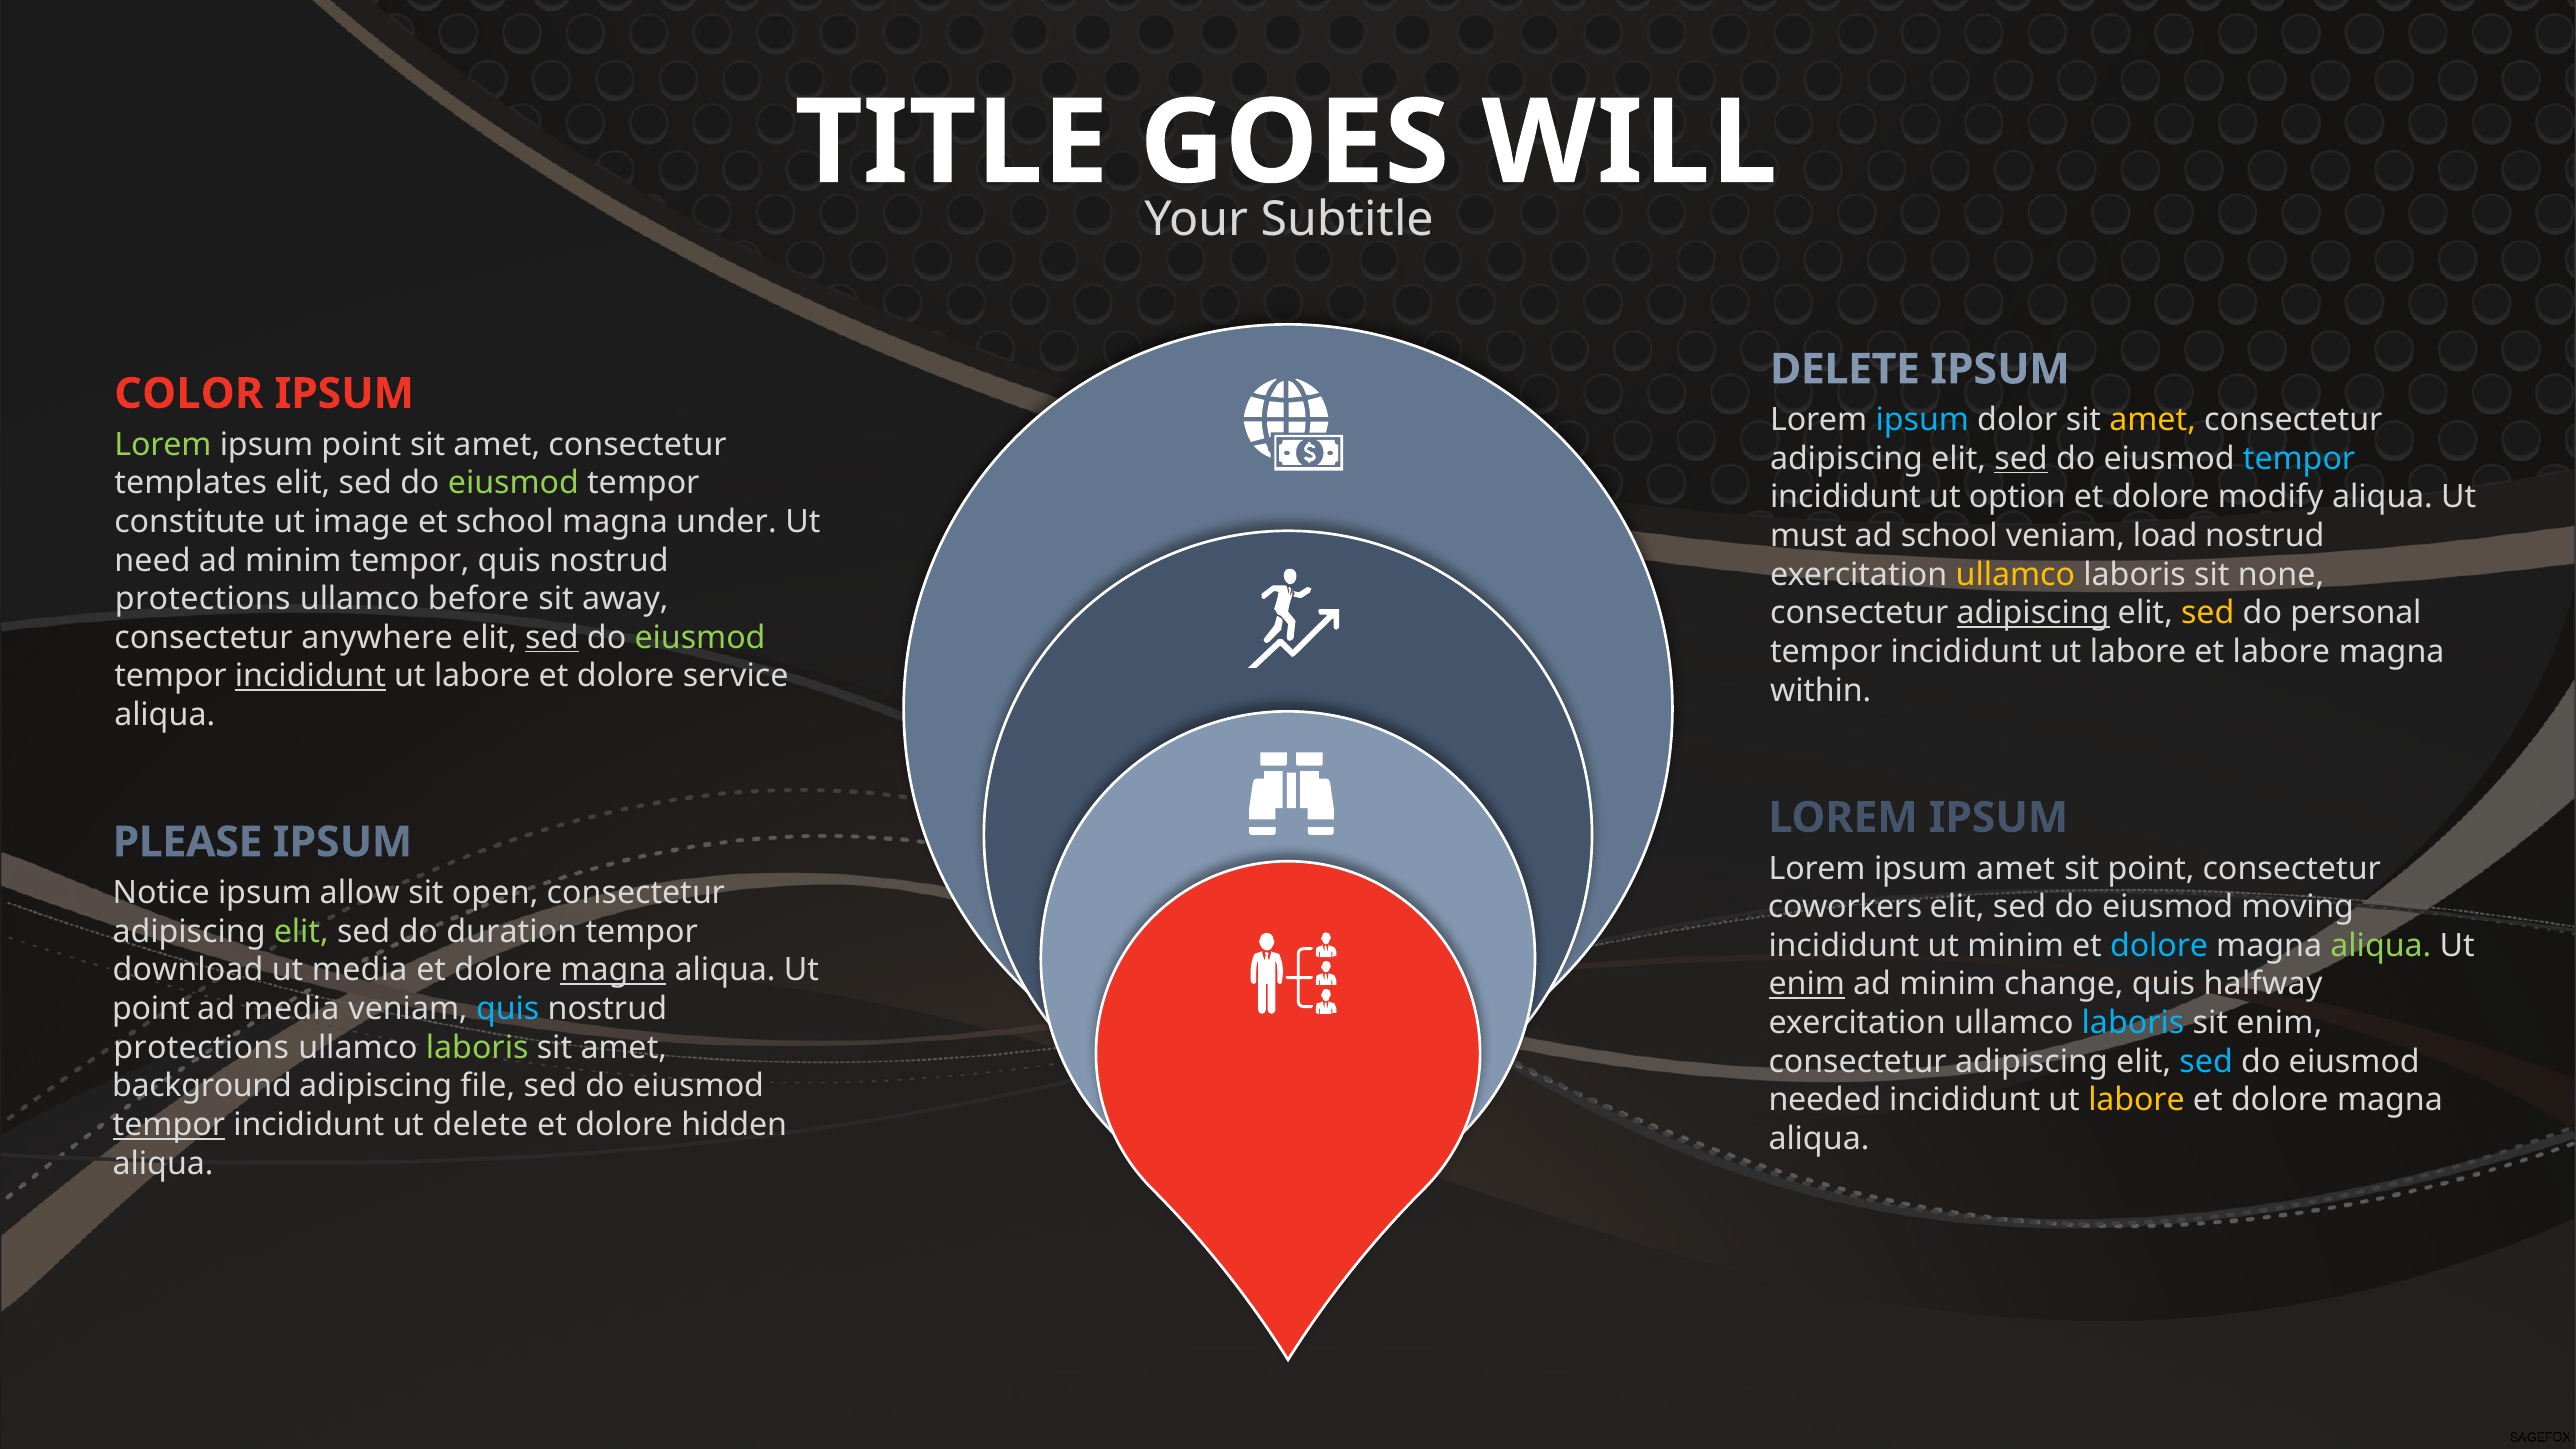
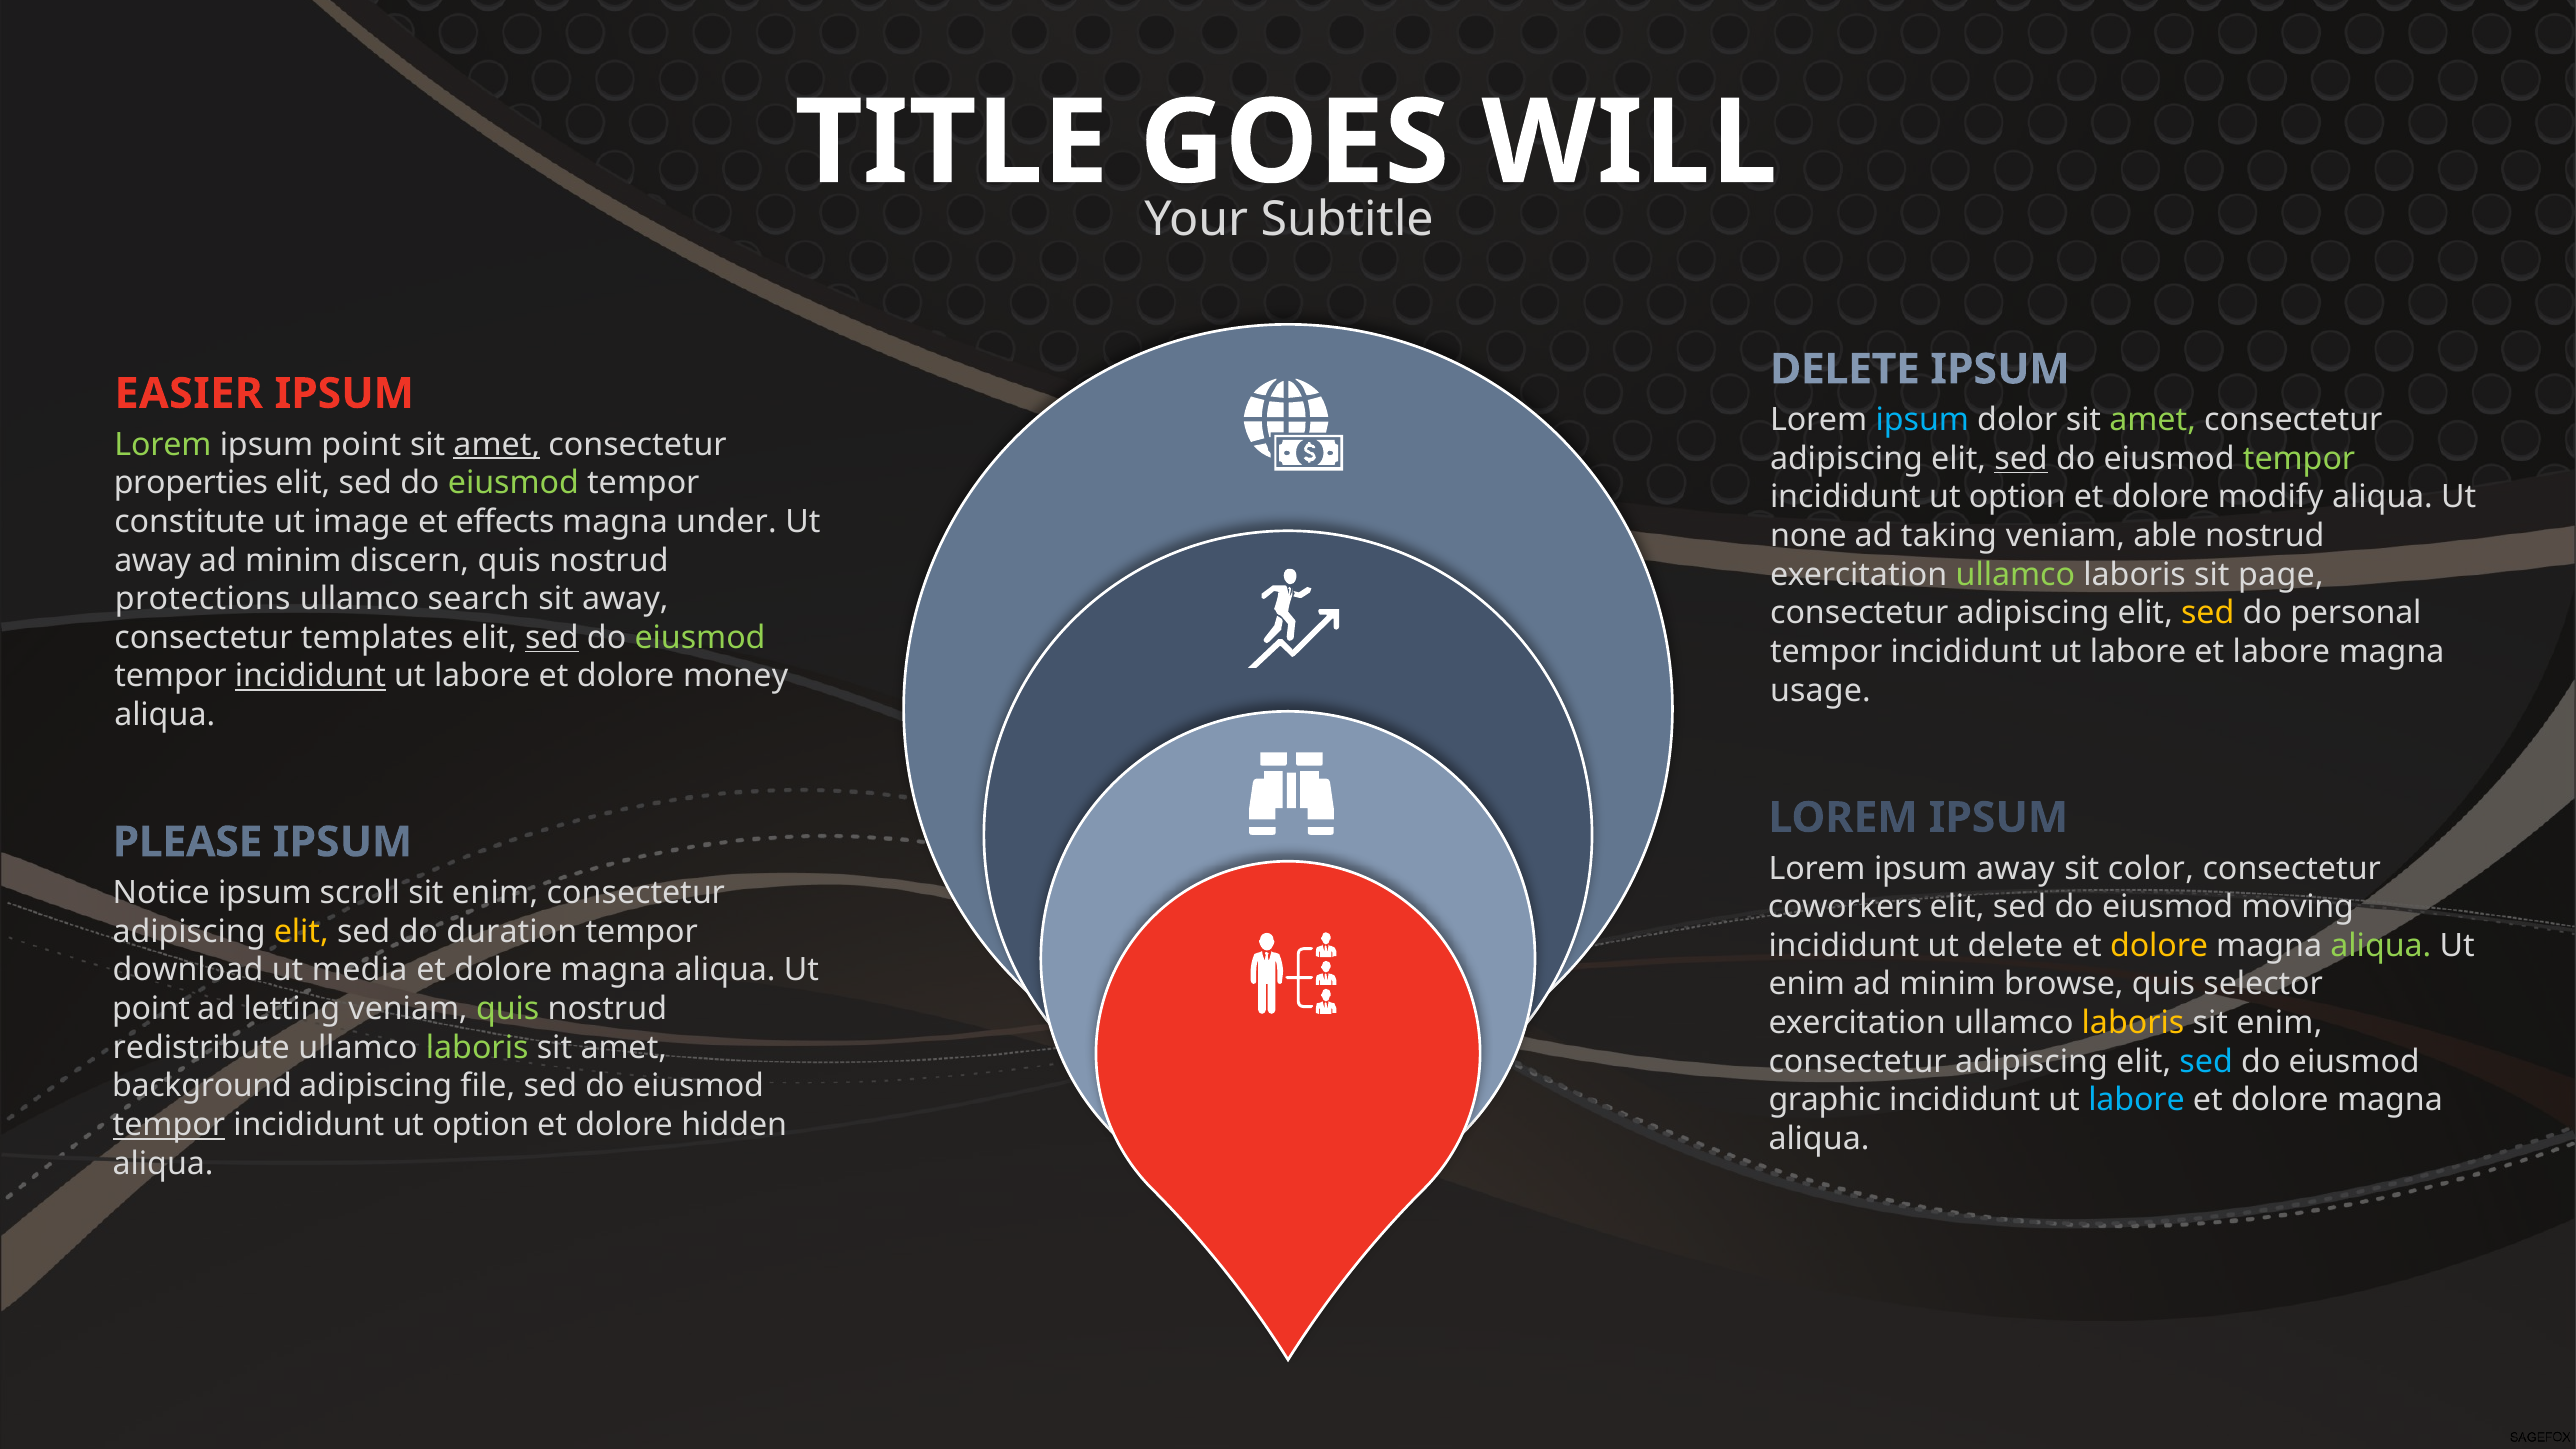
COLOR: COLOR -> EASIER
amet at (2153, 420) colour: yellow -> light green
amet at (497, 444) underline: none -> present
tempor at (2299, 459) colour: light blue -> light green
templates: templates -> properties
et school: school -> effects
must: must -> none
ad school: school -> taking
load: load -> able
need at (152, 560): need -> away
minim tempor: tempor -> discern
ullamco at (2015, 575) colour: yellow -> light green
none: none -> page
before: before -> search
adipiscing at (2033, 613) underline: present -> none
anywhere: anywhere -> templates
service: service -> money
within: within -> usage
ipsum amet: amet -> away
sit point: point -> color
allow: allow -> scroll
open at (495, 893): open -> enim
elit at (301, 932) colour: light green -> yellow
ut minim: minim -> delete
dolore at (2159, 946) colour: light blue -> yellow
magna at (613, 970) underline: present -> none
enim at (1807, 984) underline: present -> none
change: change -> browse
halfway: halfway -> selector
ad media: media -> letting
quis at (508, 1009) colour: light blue -> light green
laboris at (2133, 1023) colour: light blue -> yellow
protections at (201, 1047): protections -> redistribute
needed: needed -> graphic
labore at (2137, 1100) colour: yellow -> light blue
delete at (481, 1125): delete -> option
